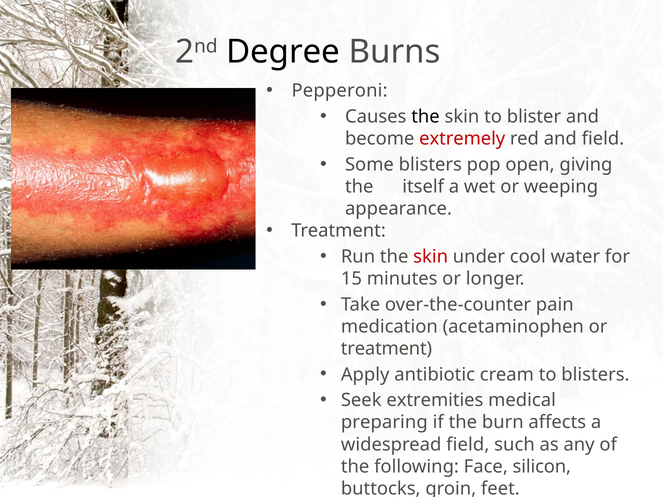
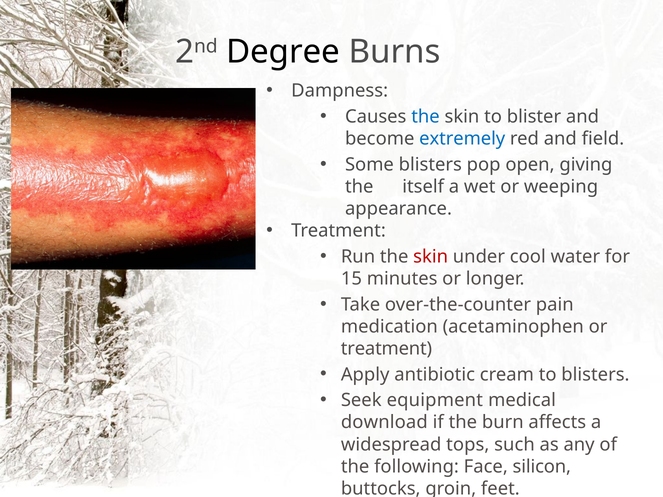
Pepperoni: Pepperoni -> Dampness
the at (426, 117) colour: black -> blue
extremely colour: red -> blue
extremities: extremities -> equipment
preparing: preparing -> download
widespread field: field -> tops
